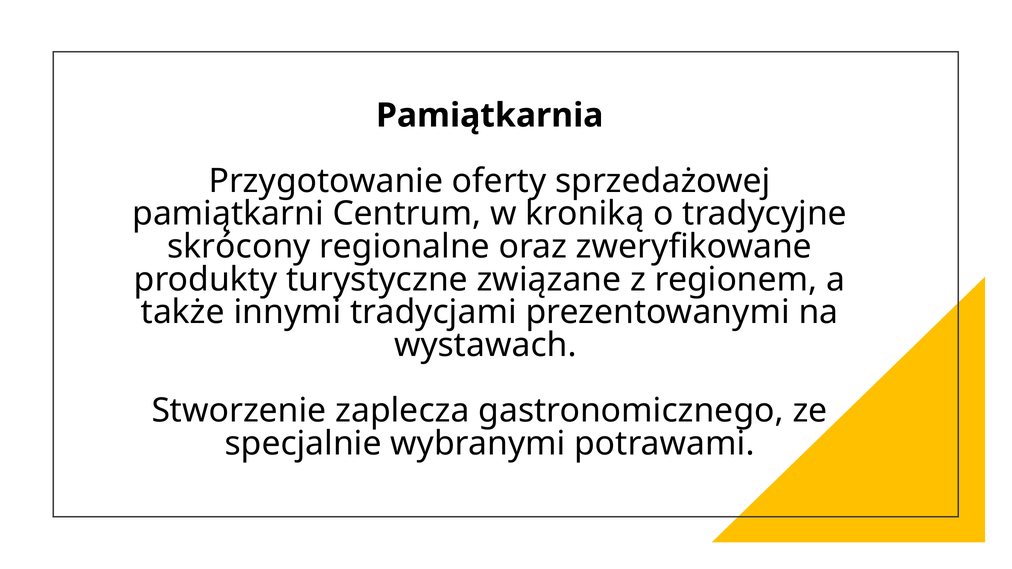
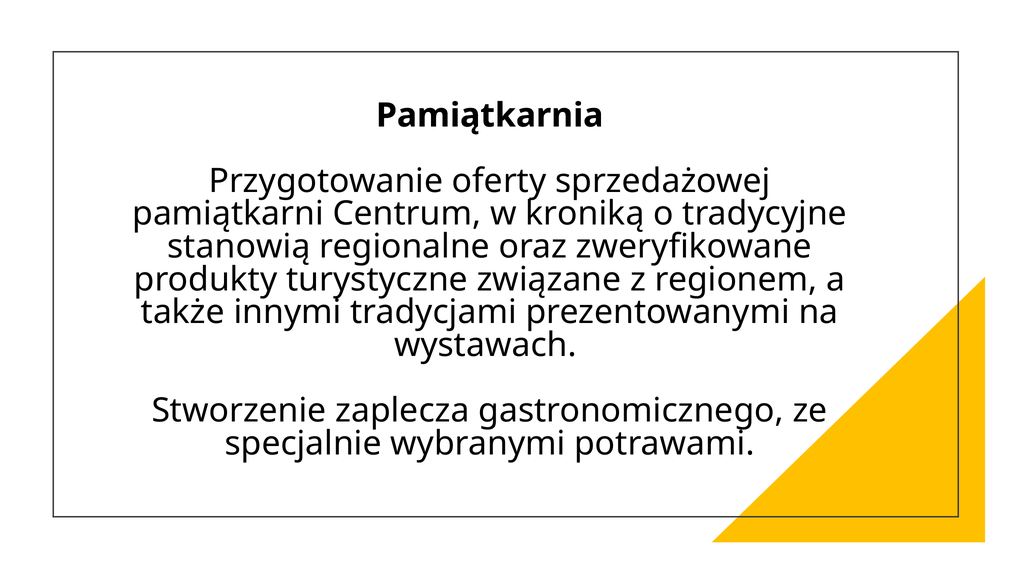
skrócony: skrócony -> stanowią
